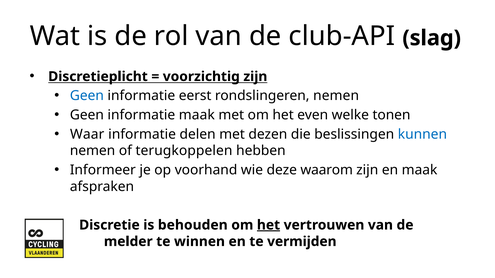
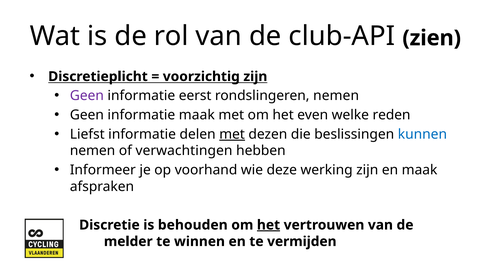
slag: slag -> zien
Geen at (87, 96) colour: blue -> purple
tonen: tonen -> reden
Waar: Waar -> Liefst
met at (232, 134) underline: none -> present
terugkoppelen: terugkoppelen -> verwachtingen
waarom: waarom -> werking
